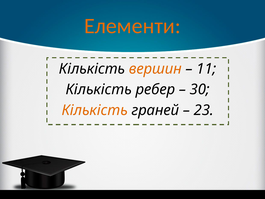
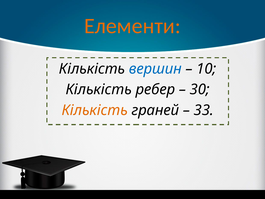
вершин colour: orange -> blue
11: 11 -> 10
23: 23 -> 33
